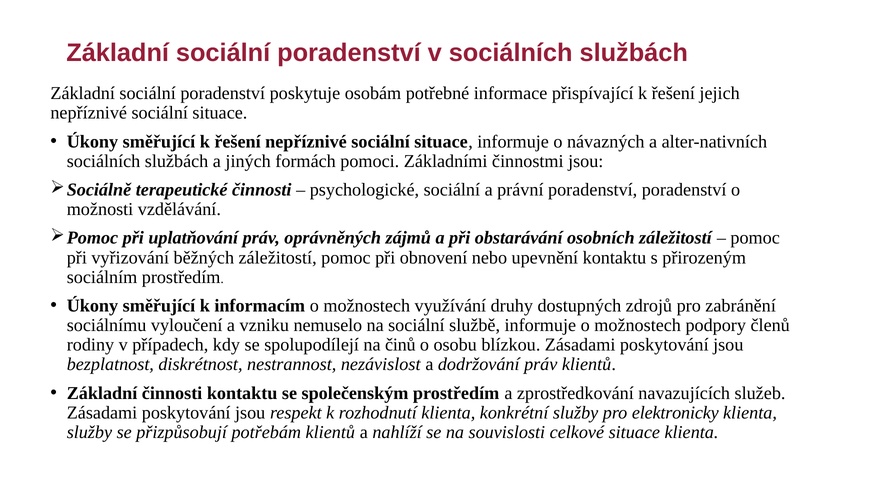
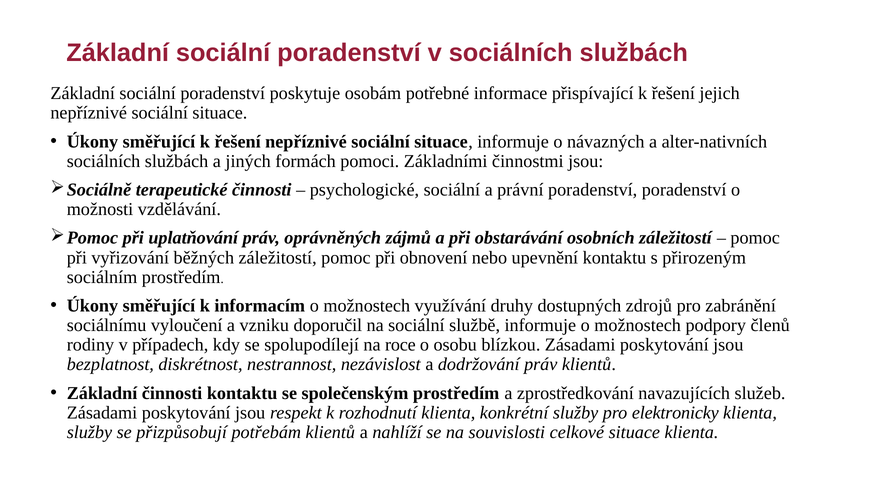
nemuselo: nemuselo -> doporučil
činů: činů -> roce
